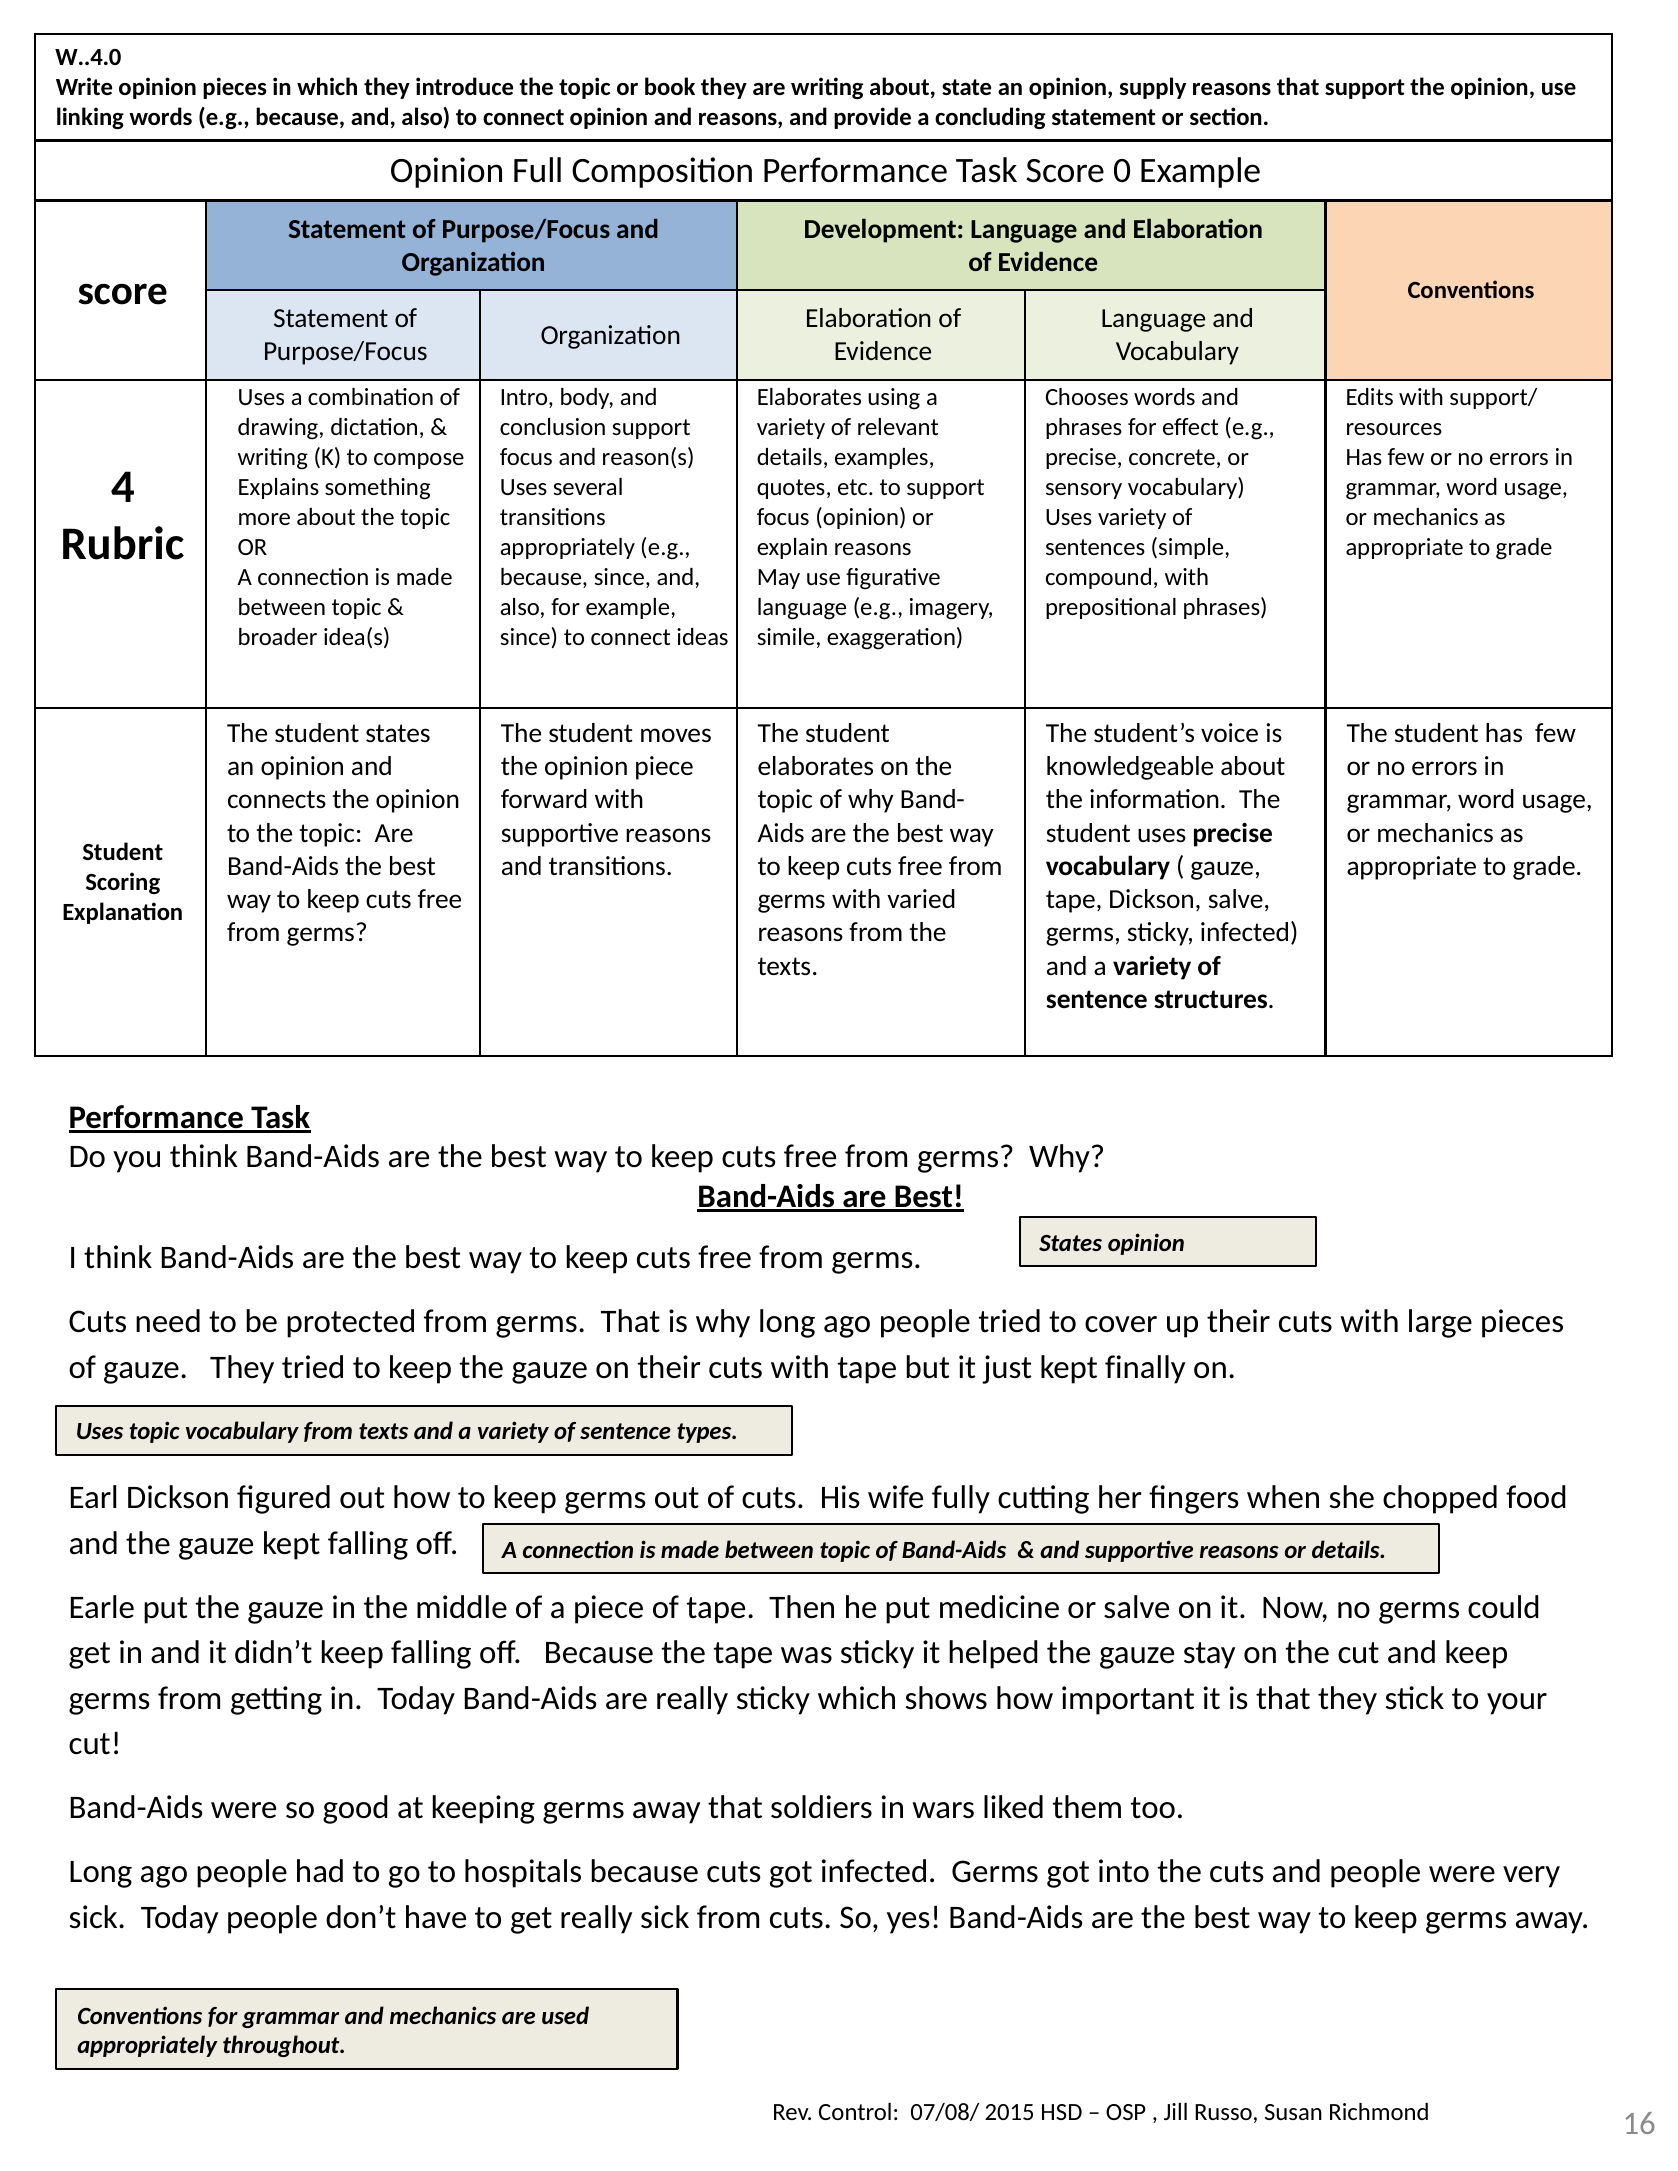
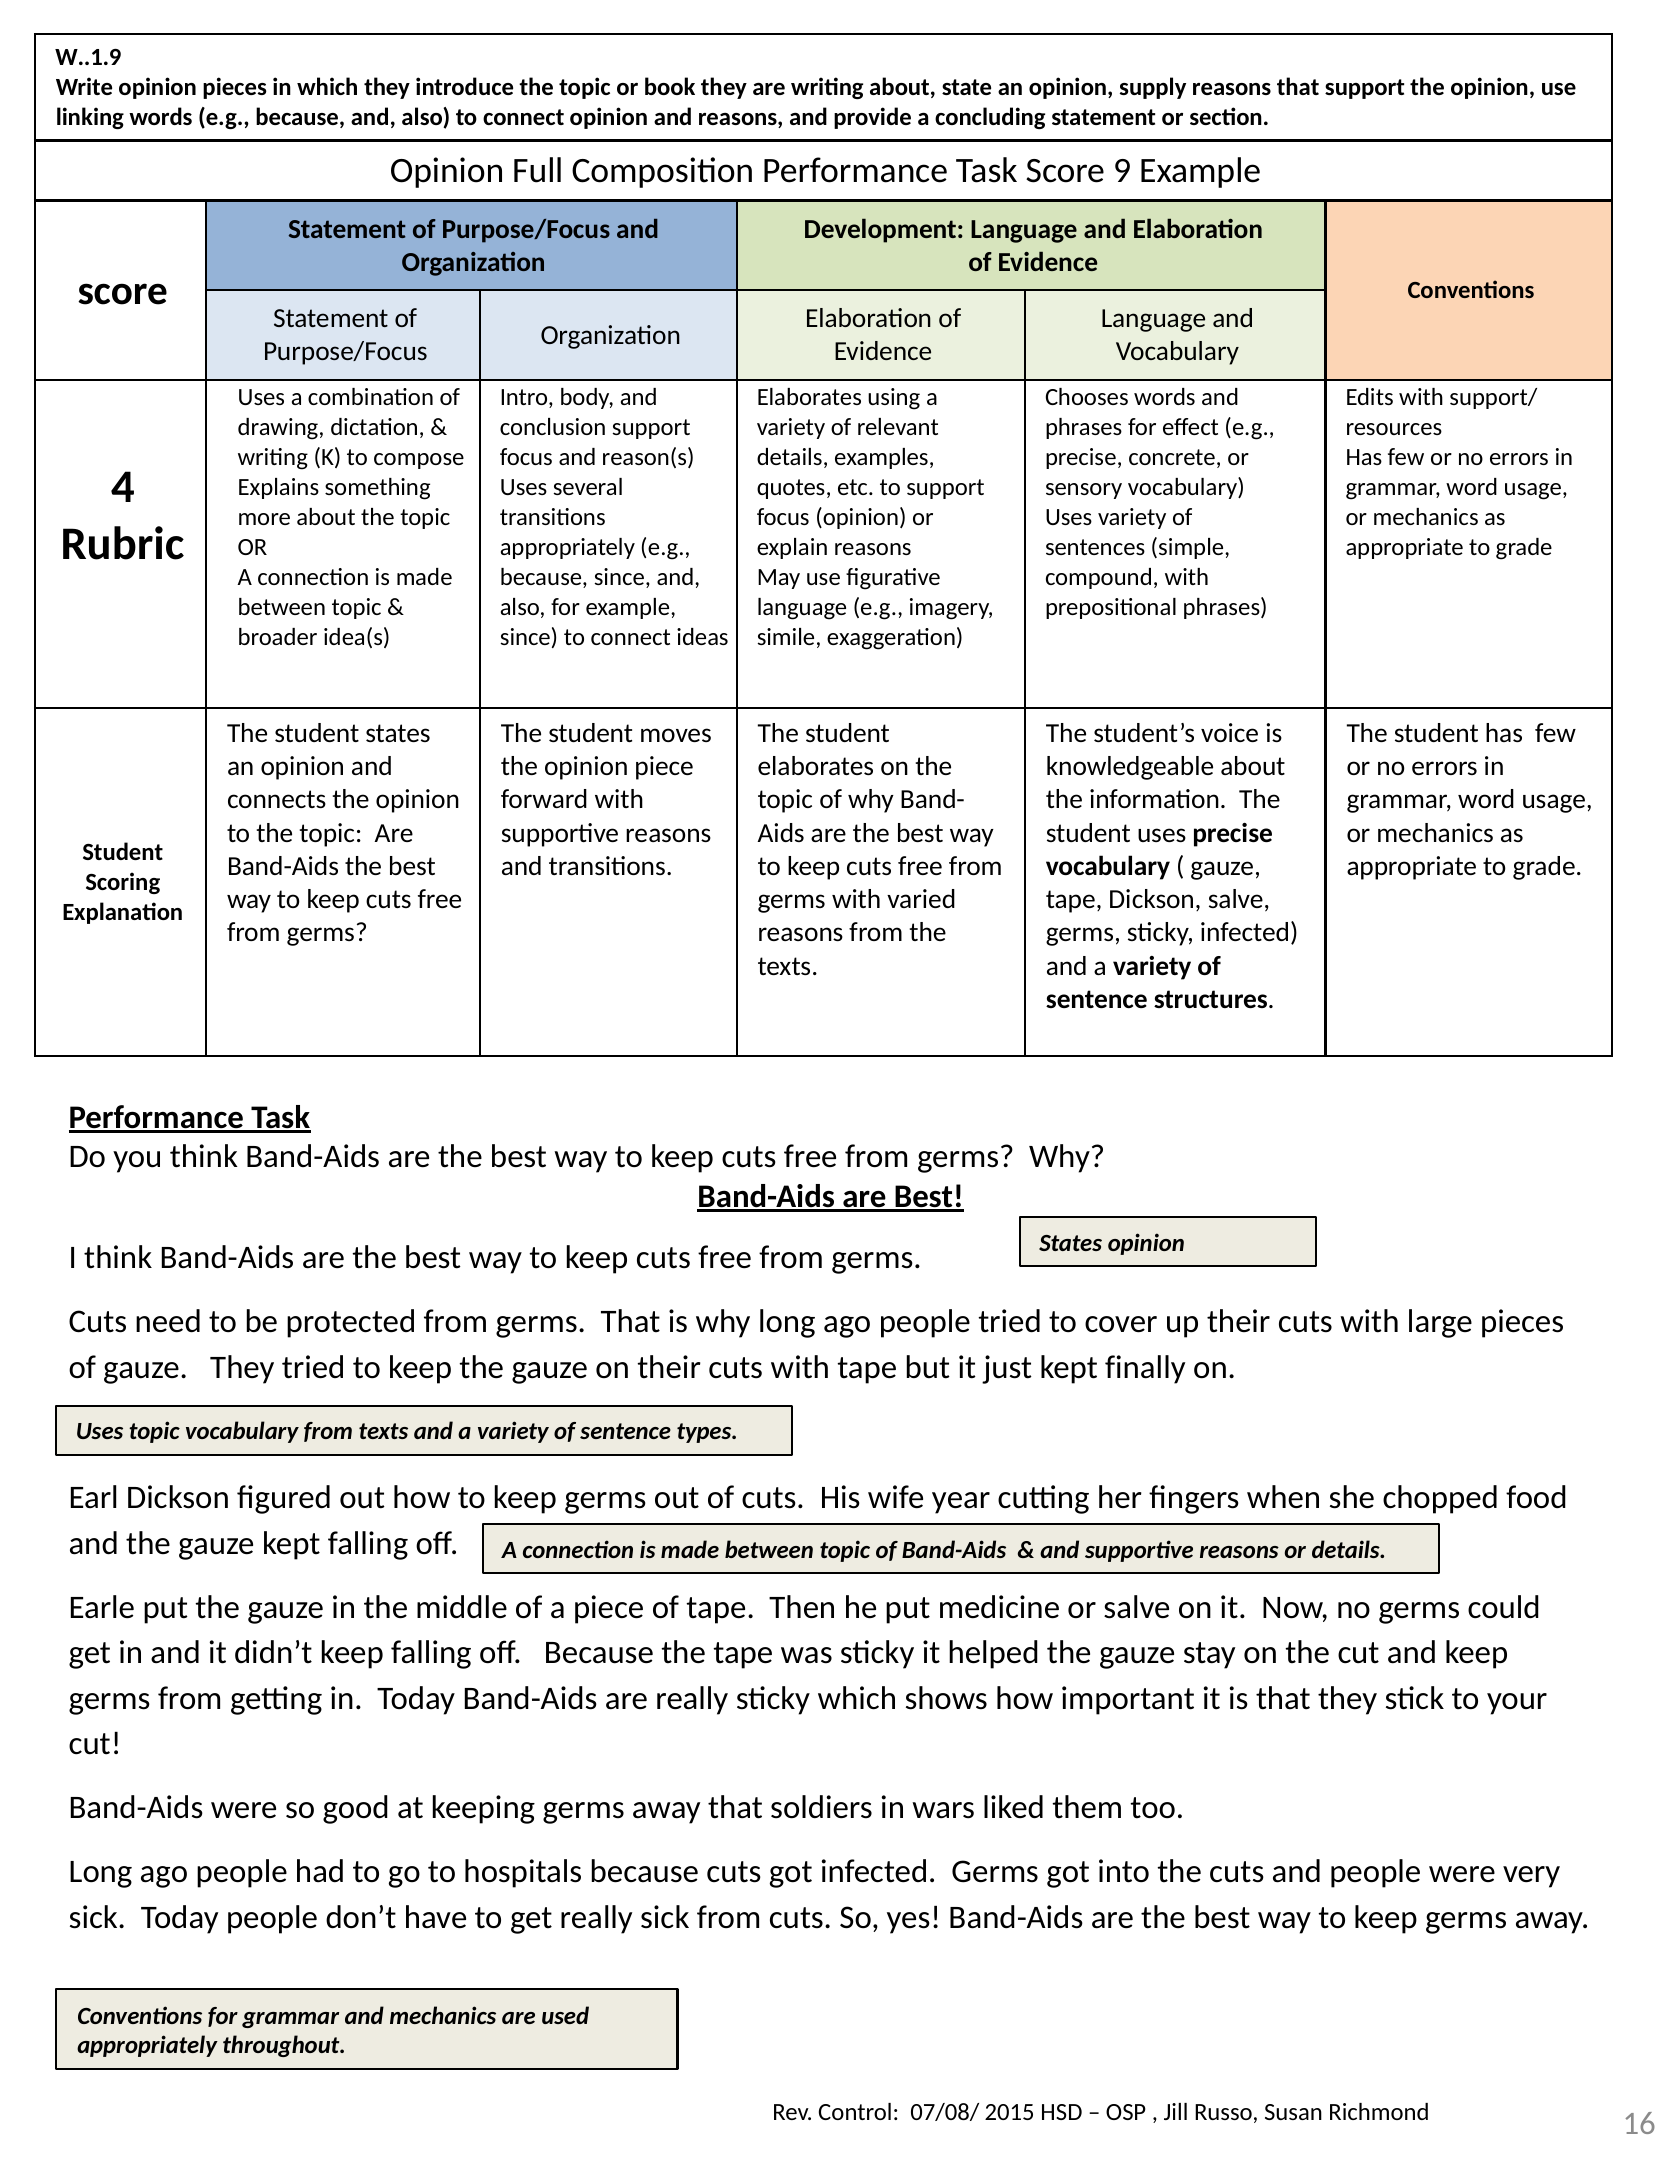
W..4.0: W..4.0 -> W..1.9
0: 0 -> 9
fully: fully -> year
